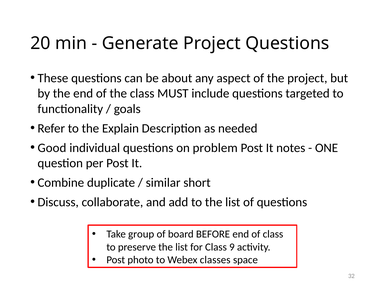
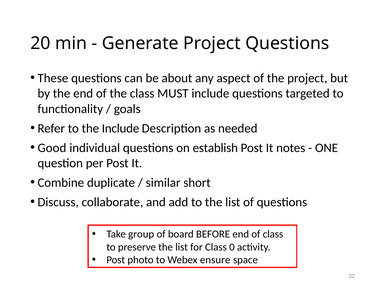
the Explain: Explain -> Include
problem: problem -> establish
9: 9 -> 0
classes: classes -> ensure
